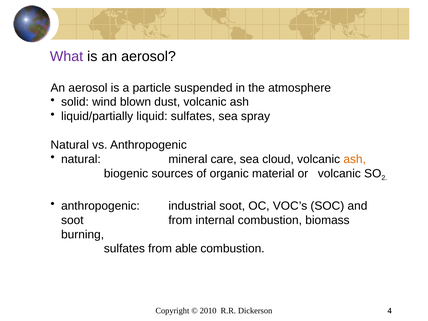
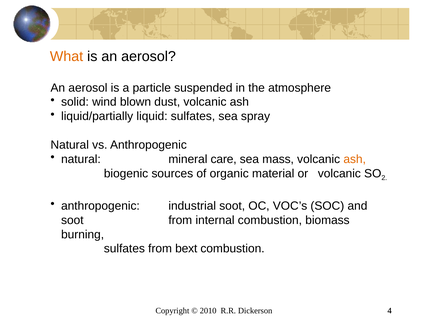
What colour: purple -> orange
cloud: cloud -> mass
able: able -> bext
